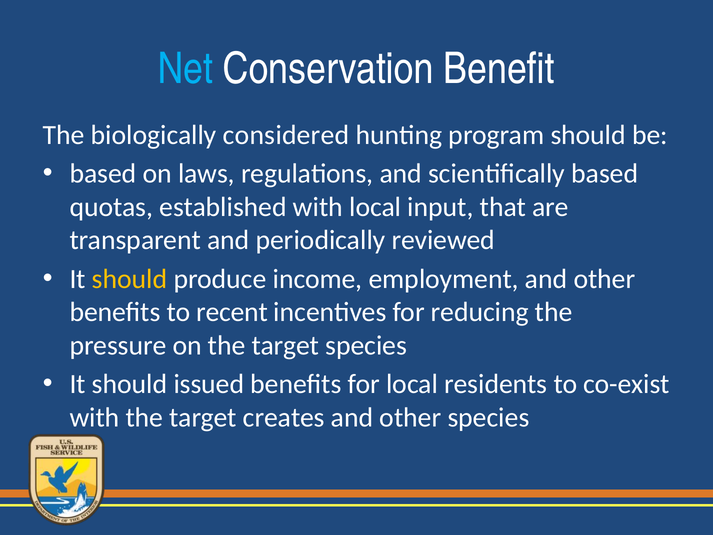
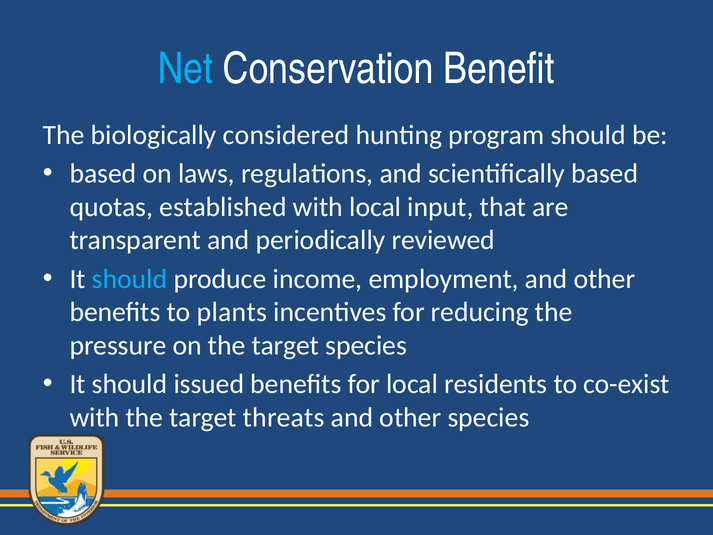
should at (130, 279) colour: yellow -> light blue
recent: recent -> plants
creates: creates -> threats
